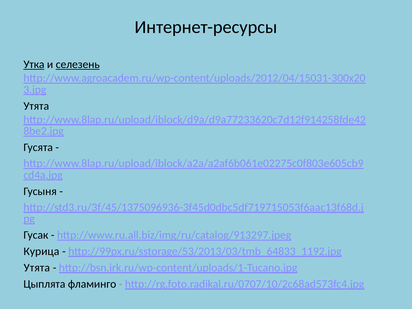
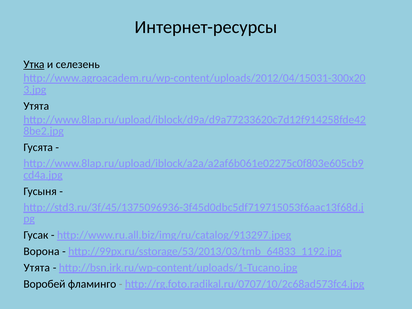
селезень underline: present -> none
Курица: Курица -> Ворона
Цыплята: Цыплята -> Воробей
